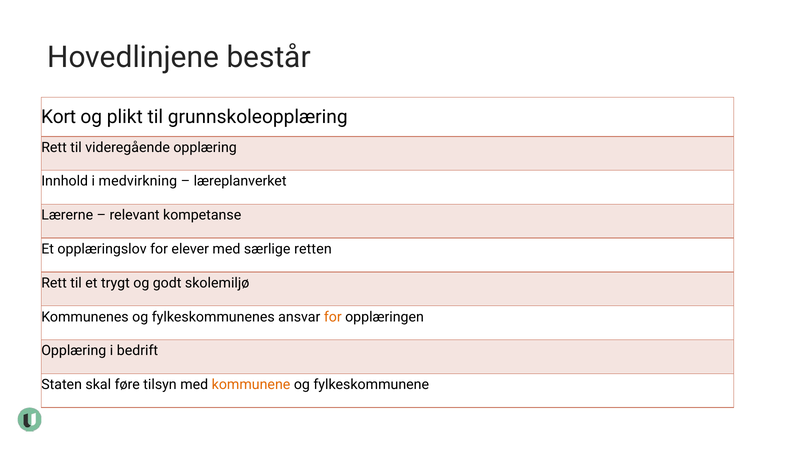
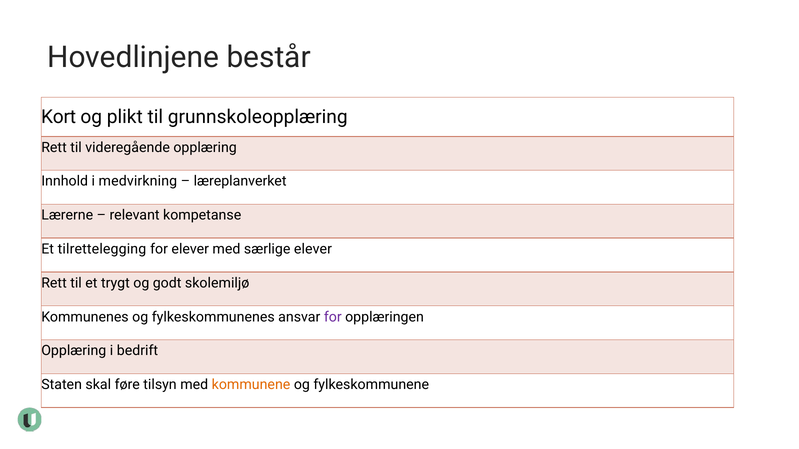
opplæringslov: opplæringslov -> tilrettelegging
særlige retten: retten -> elever
for at (333, 317) colour: orange -> purple
